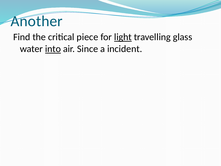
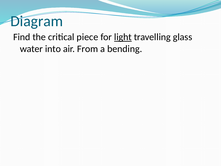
Another: Another -> Diagram
into underline: present -> none
Since: Since -> From
incident: incident -> bending
